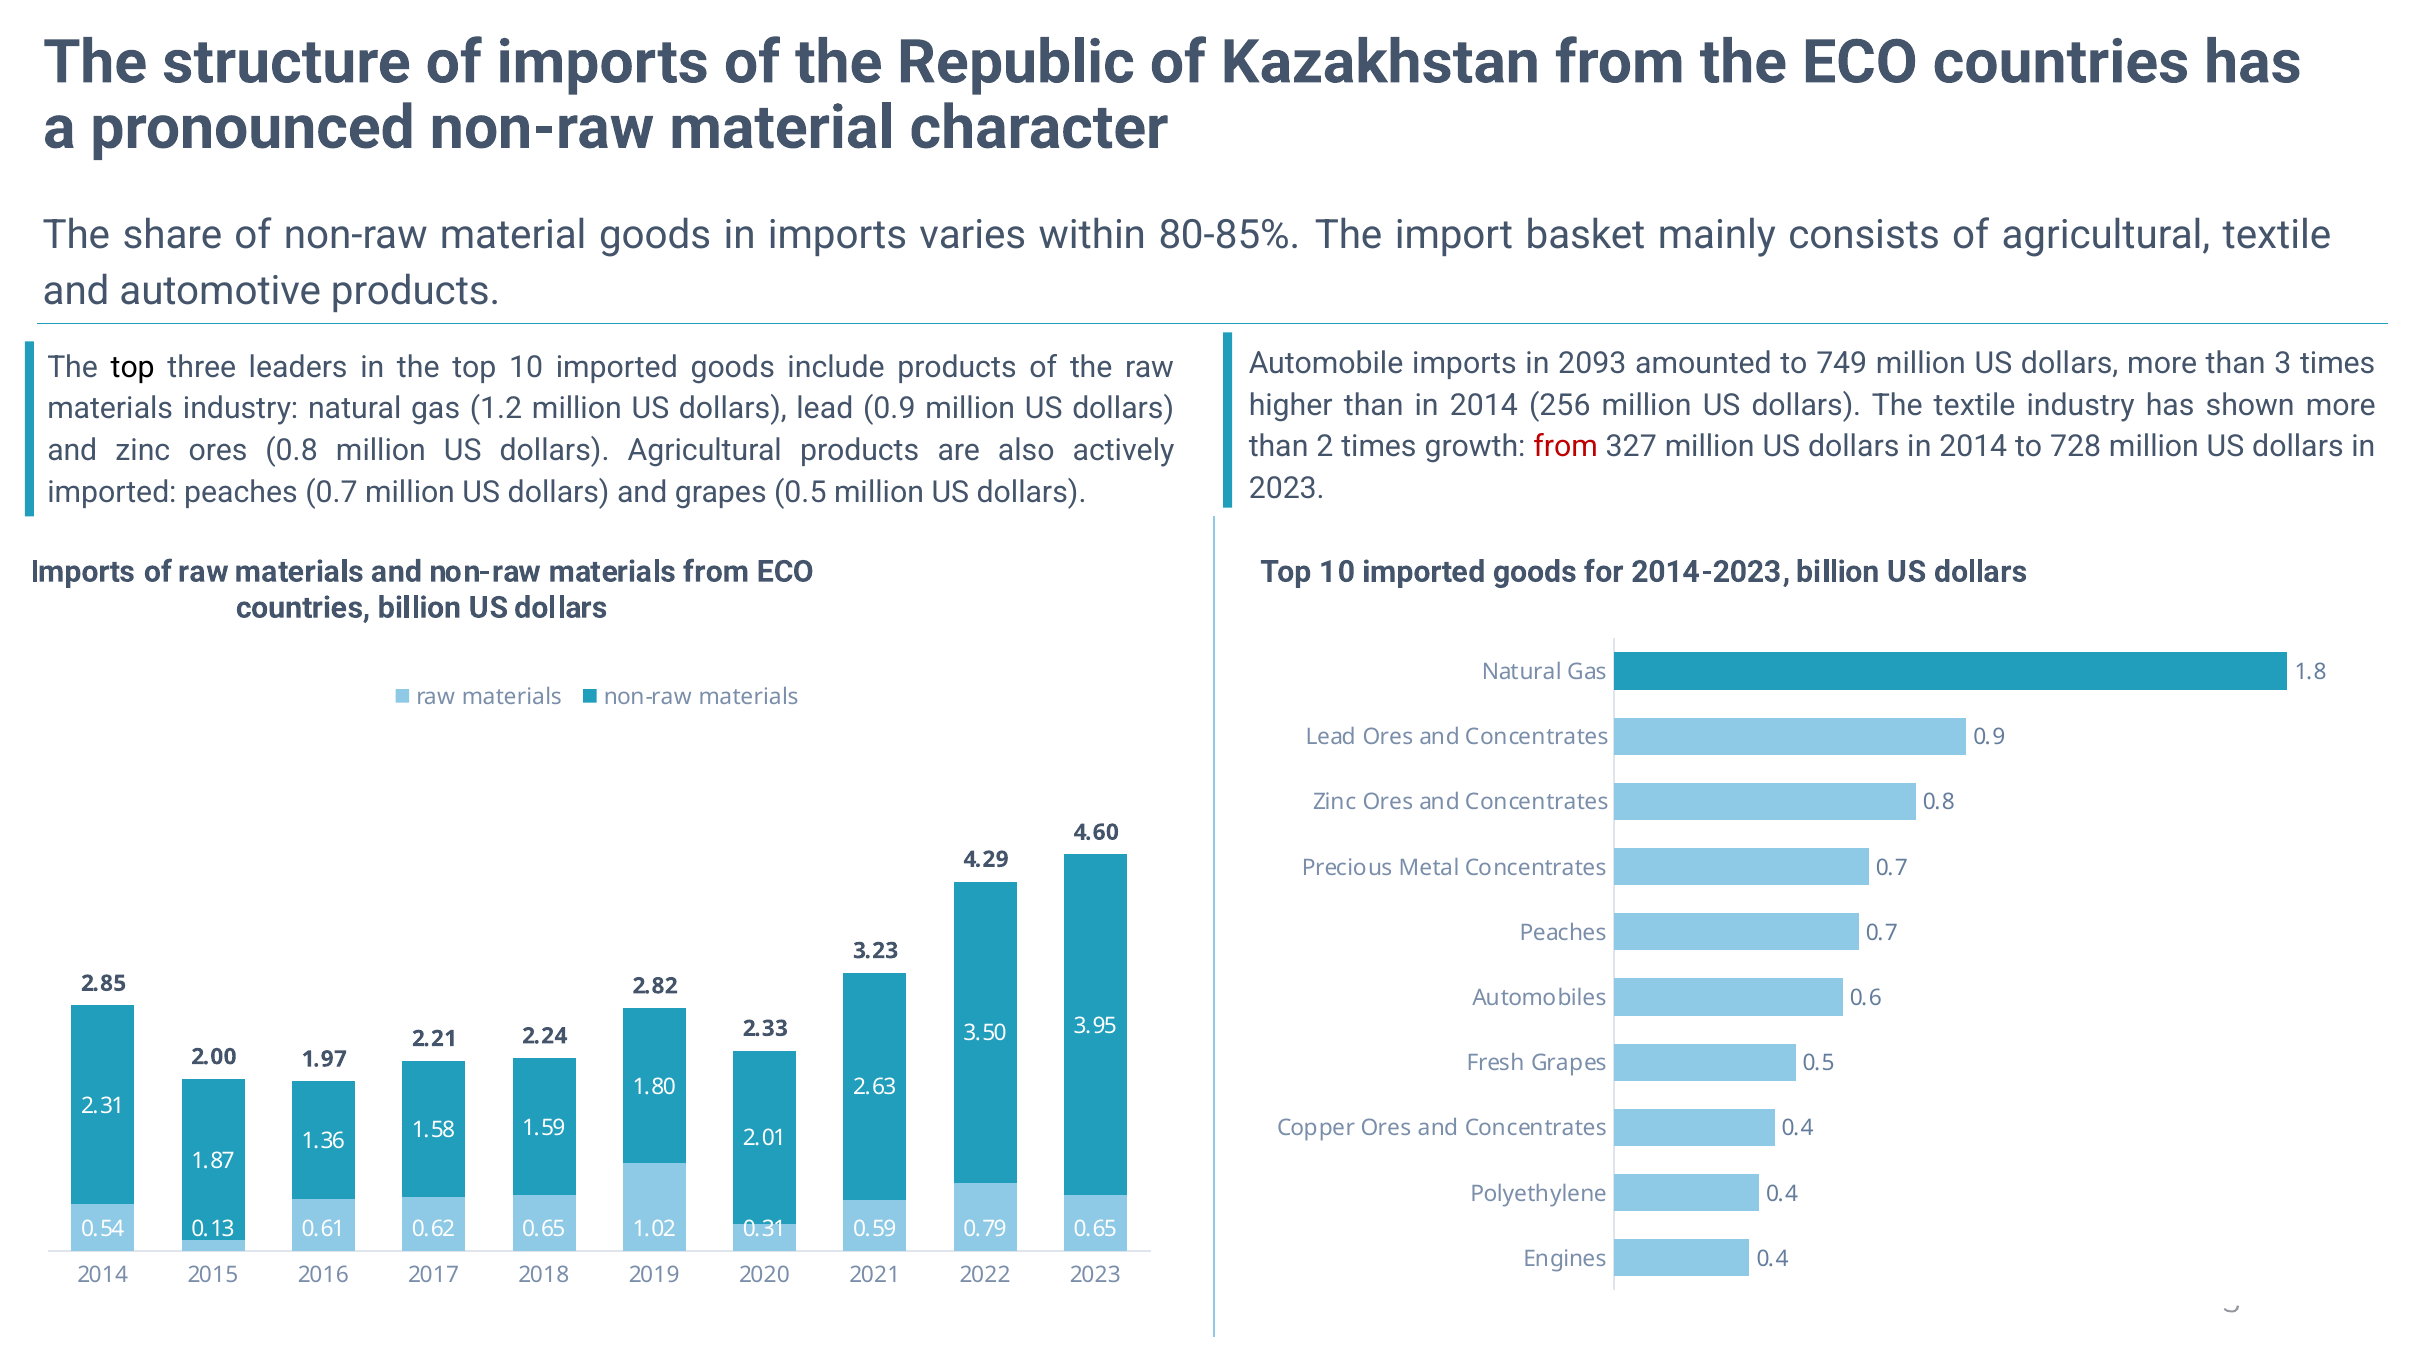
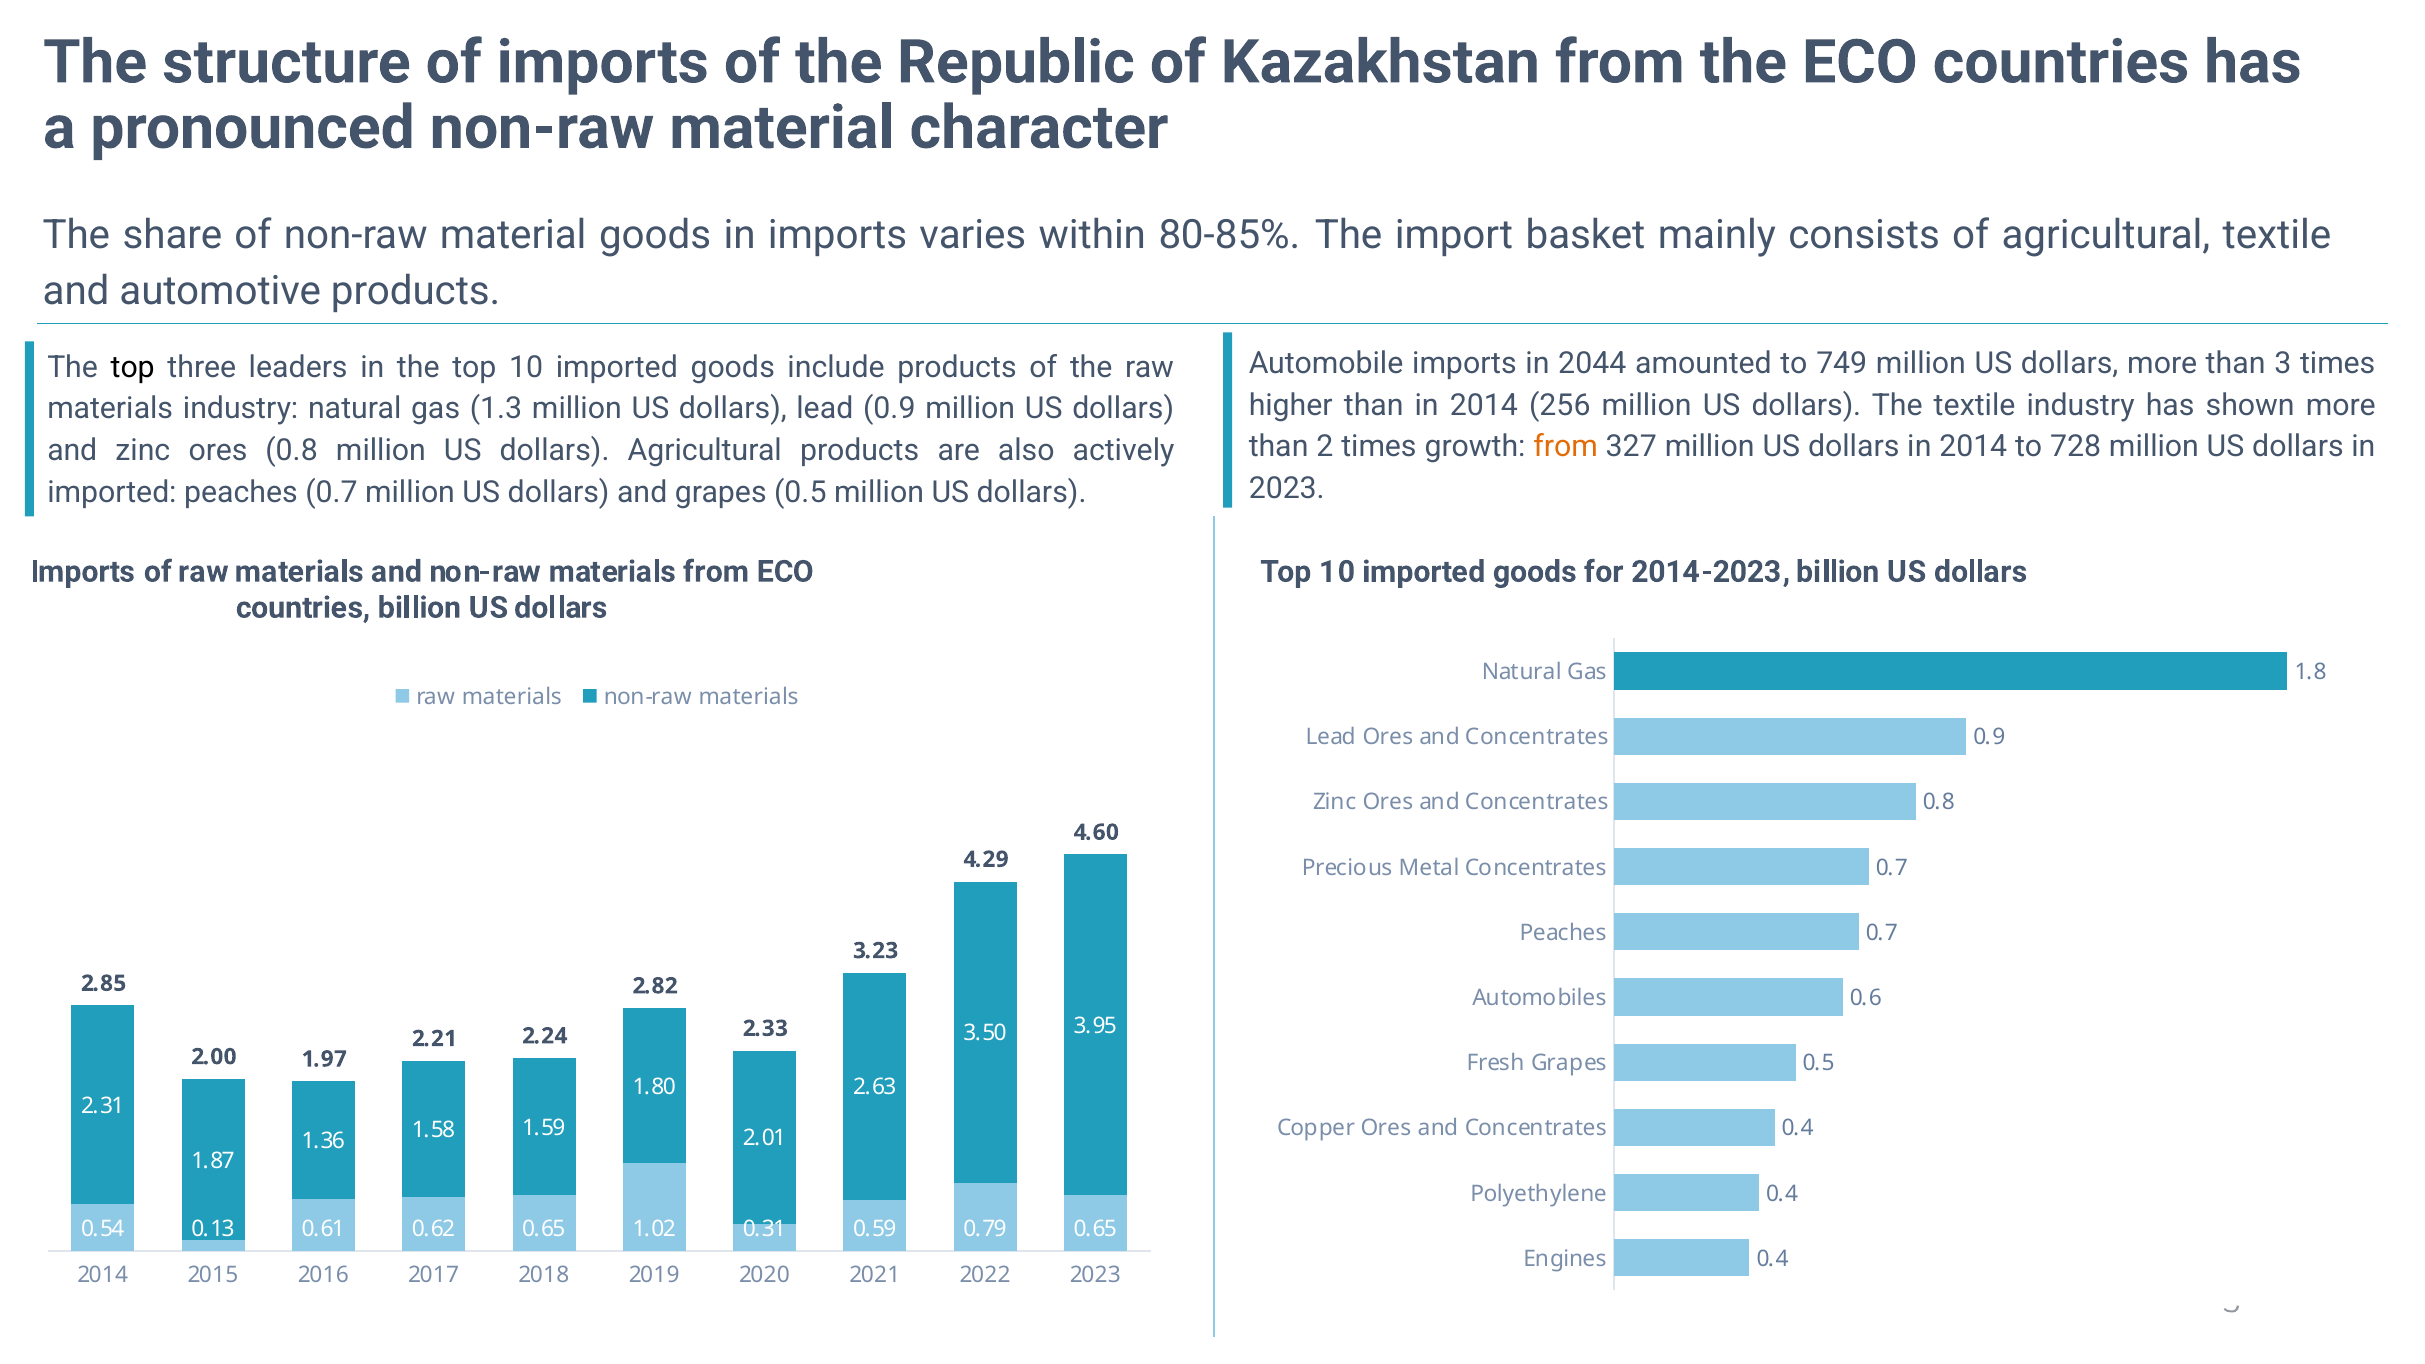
2093: 2093 -> 2044
1.2: 1.2 -> 1.3
from at (1566, 447) colour: red -> orange
